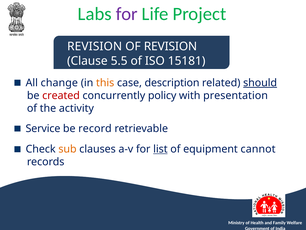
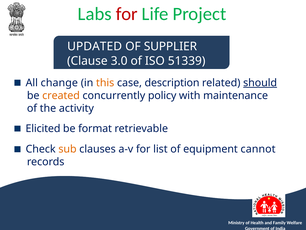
for at (127, 14) colour: purple -> red
REVISION at (95, 46): REVISION -> UPDATED
OF REVISION: REVISION -> SUPPLIER
5.5: 5.5 -> 3.0
15181: 15181 -> 51339
created colour: red -> orange
presentation: presentation -> maintenance
Service: Service -> Elicited
record: record -> format
list underline: present -> none
